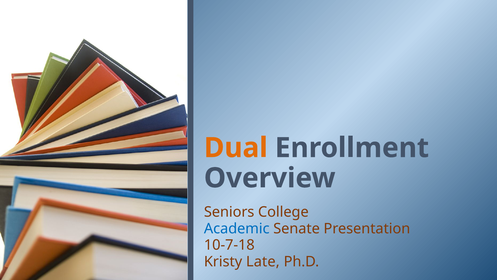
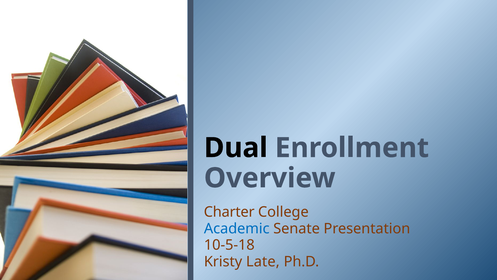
Dual colour: orange -> black
Seniors: Seniors -> Charter
10-7-18: 10-7-18 -> 10-5-18
